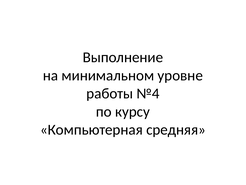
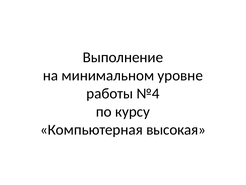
средняя: средняя -> высокая
